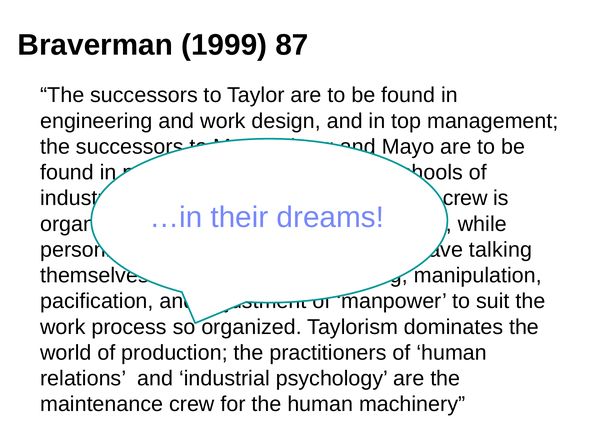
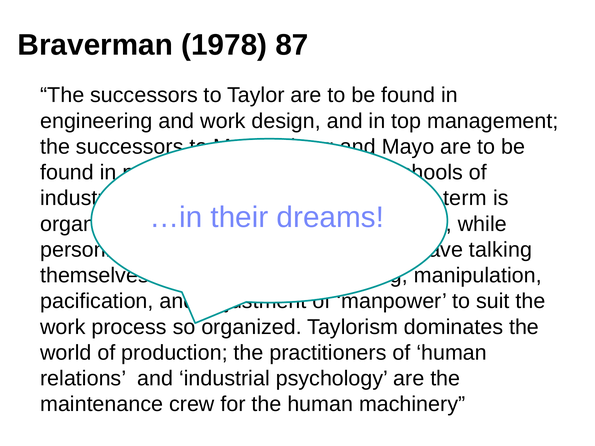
1999: 1999 -> 1978
crew at (465, 198): crew -> term
